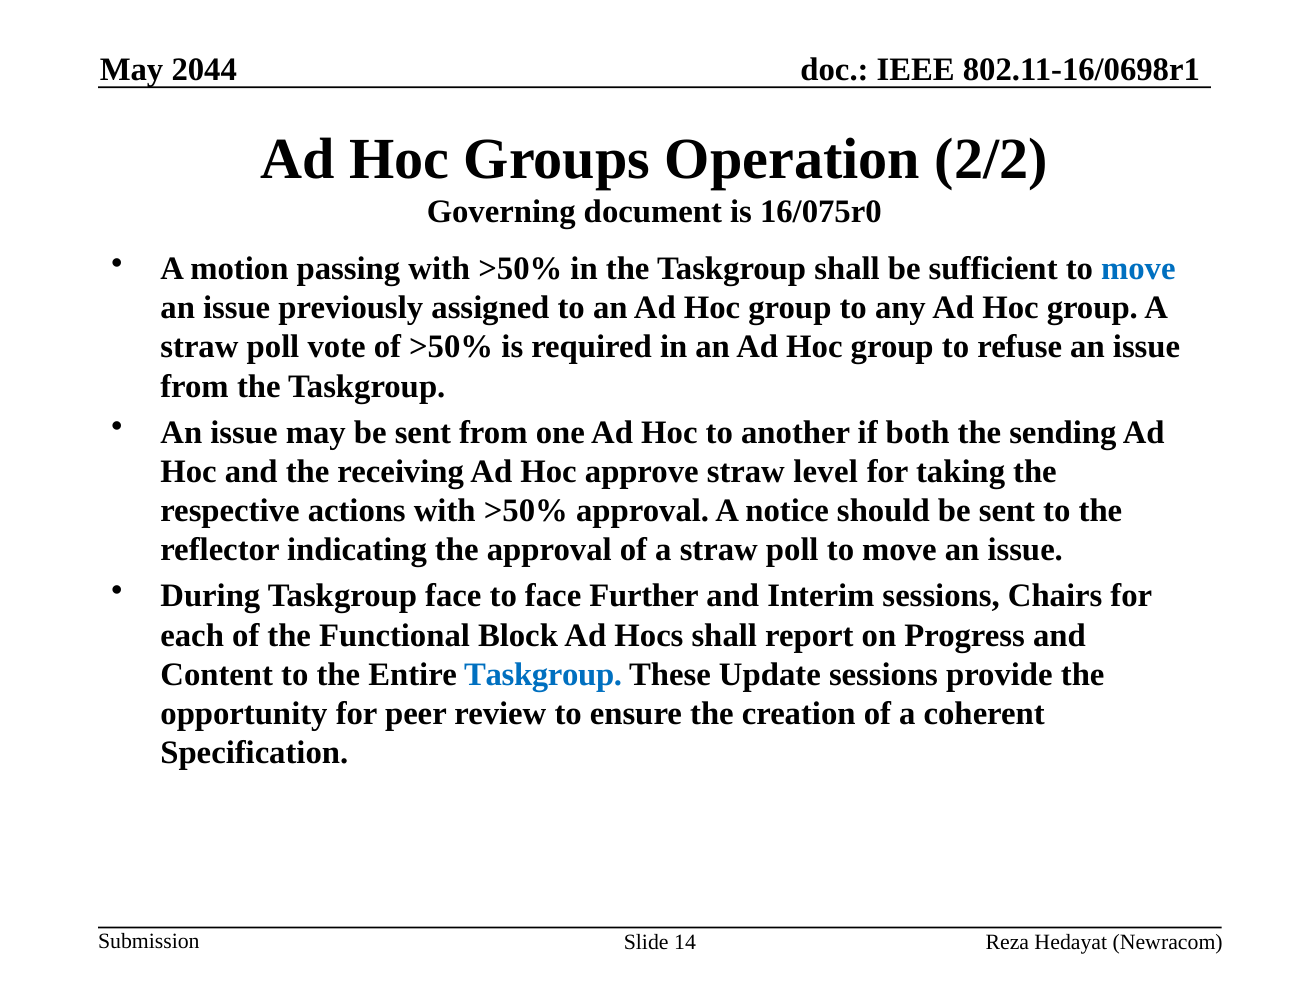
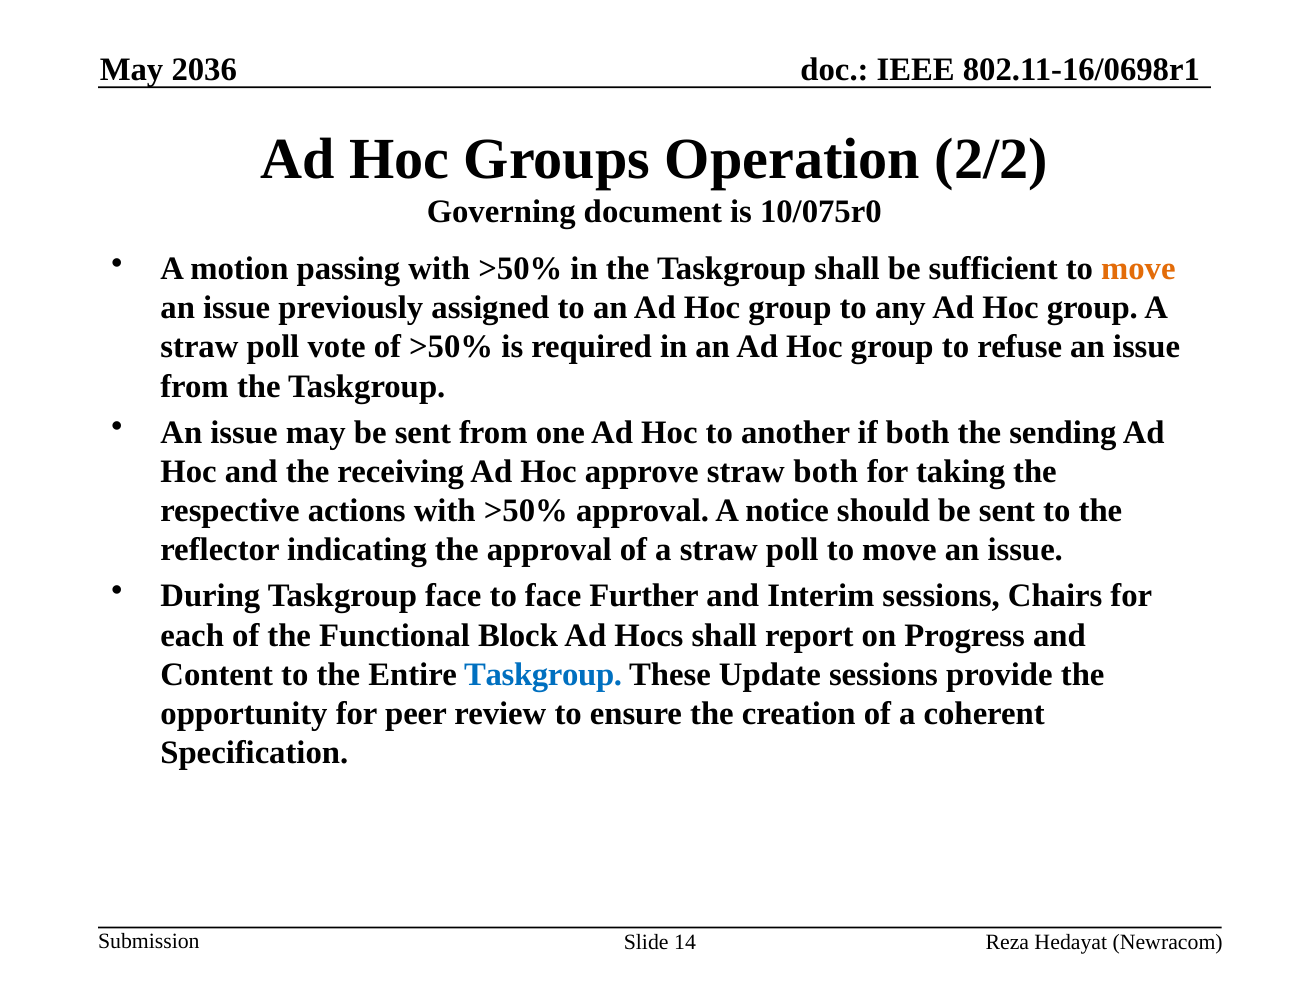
2044: 2044 -> 2036
16/075r0: 16/075r0 -> 10/075r0
move at (1138, 269) colour: blue -> orange
straw level: level -> both
